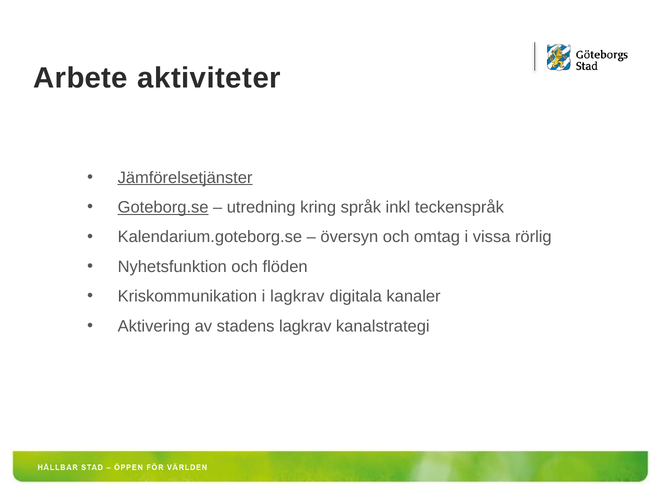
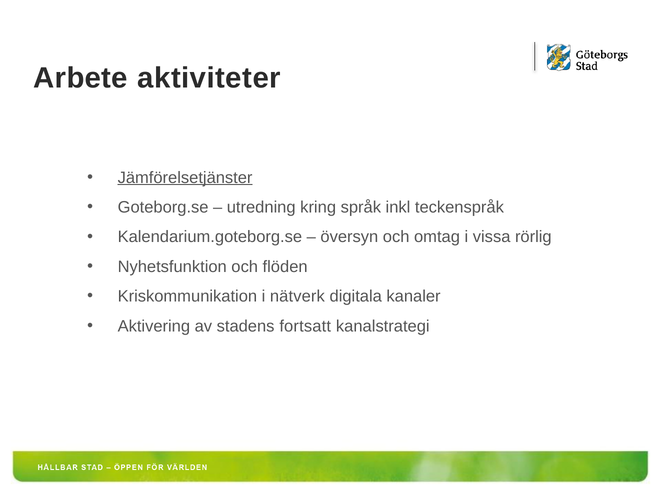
Goteborg.se underline: present -> none
i lagkrav: lagkrav -> nätverk
stadens lagkrav: lagkrav -> fortsatt
